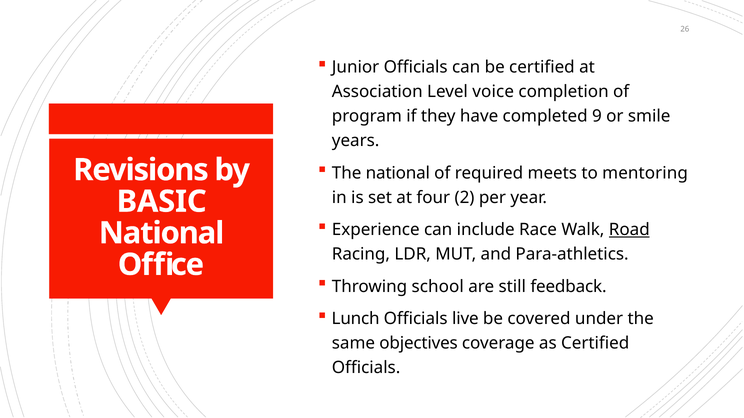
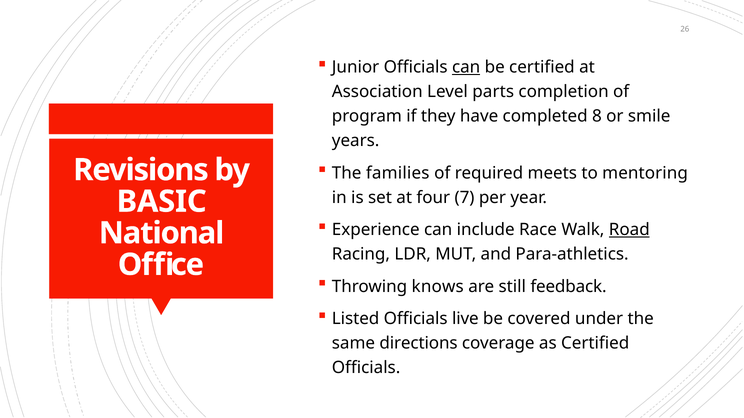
can at (466, 67) underline: none -> present
voice: voice -> parts
9: 9 -> 8
The national: national -> families
2: 2 -> 7
school: school -> knows
Lunch: Lunch -> Listed
objectives: objectives -> directions
